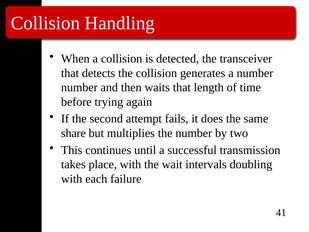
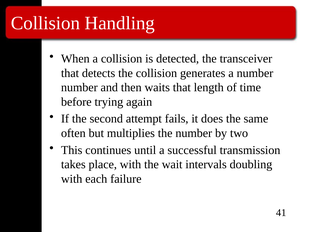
share: share -> often
